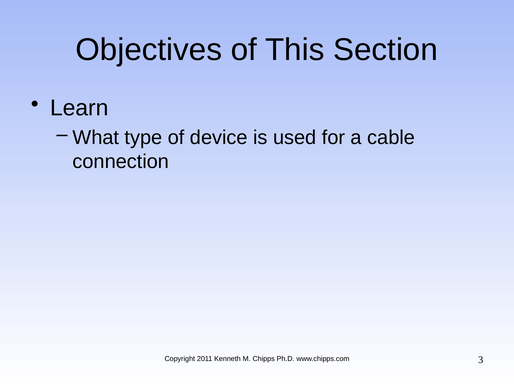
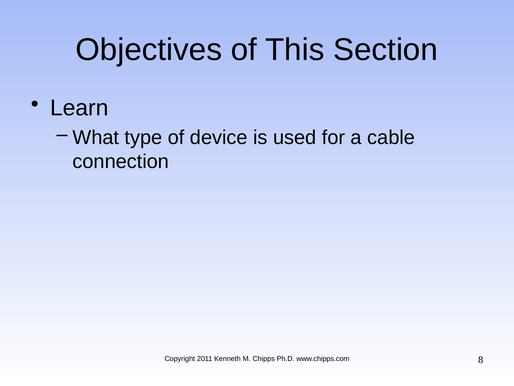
3: 3 -> 8
